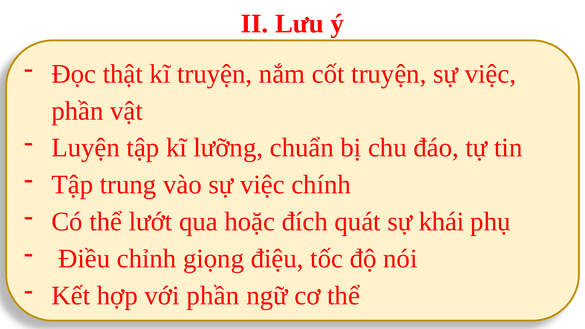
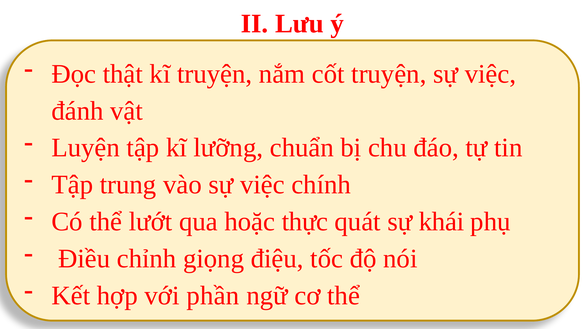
phần at (78, 111): phần -> đánh
đích: đích -> thực
